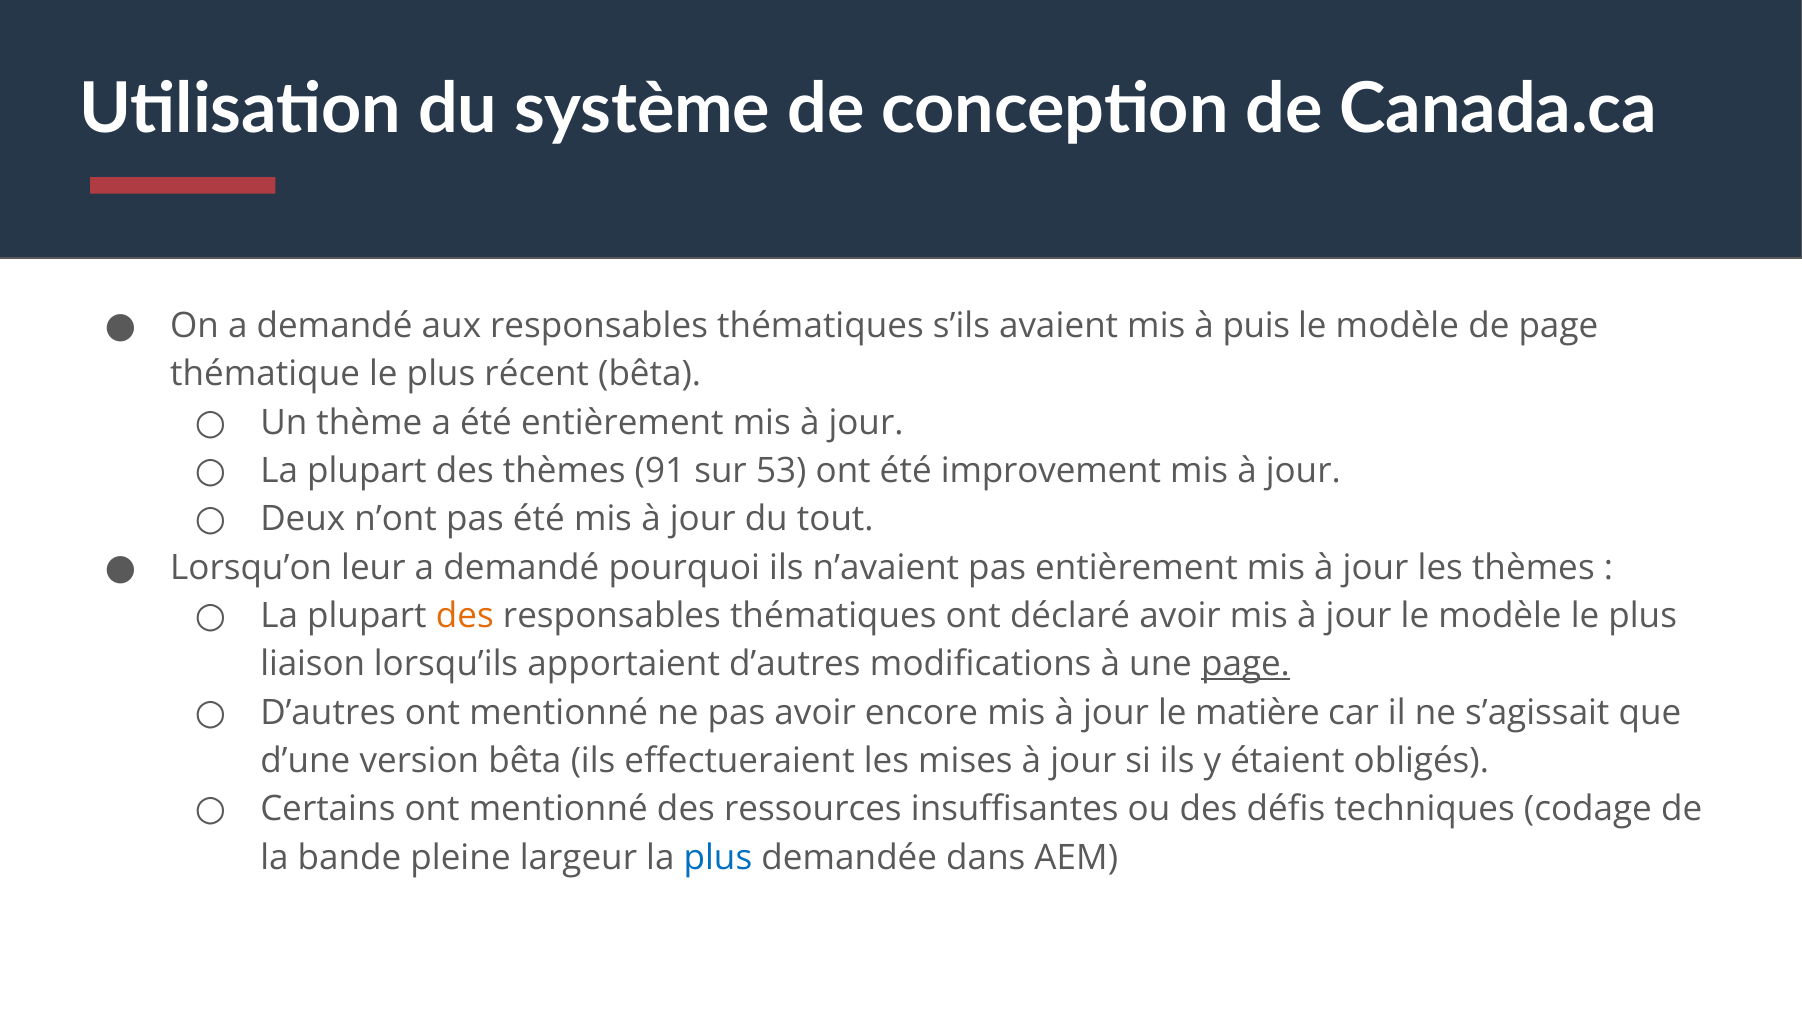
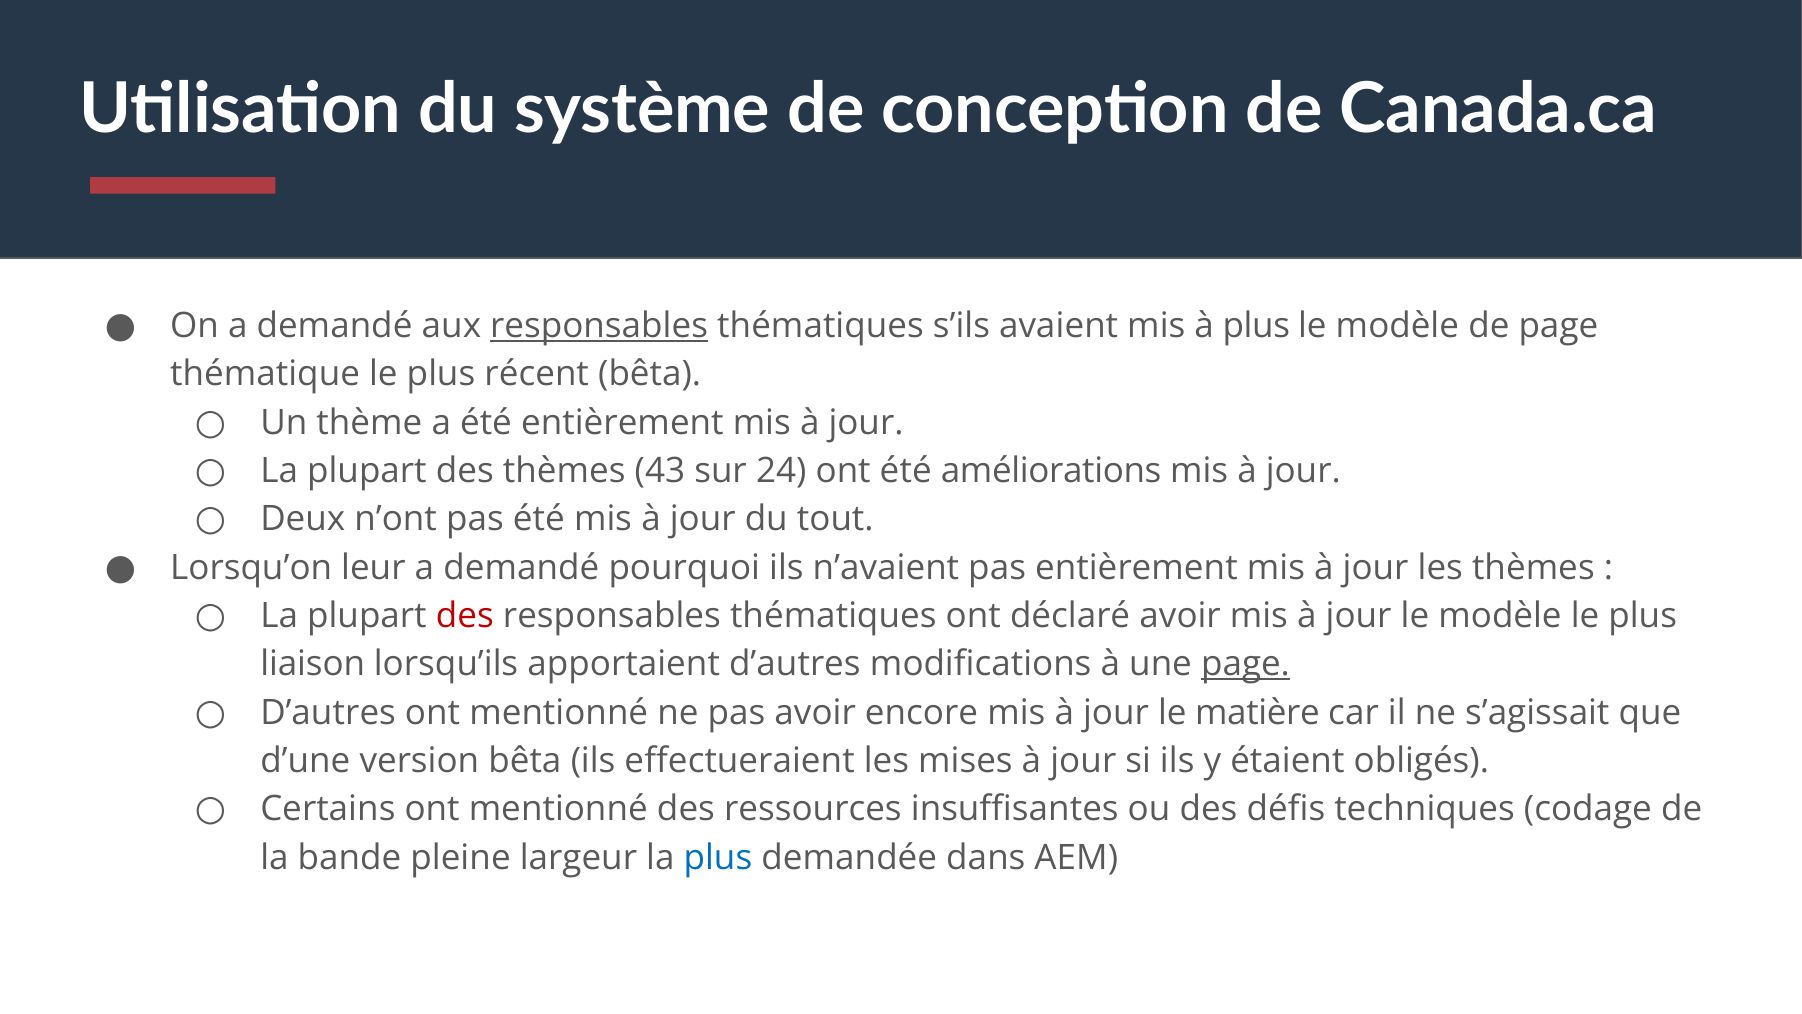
responsables at (599, 326) underline: none -> present
à puis: puis -> plus
91: 91 -> 43
53: 53 -> 24
improvement: improvement -> améliorations
des at (465, 616) colour: orange -> red
